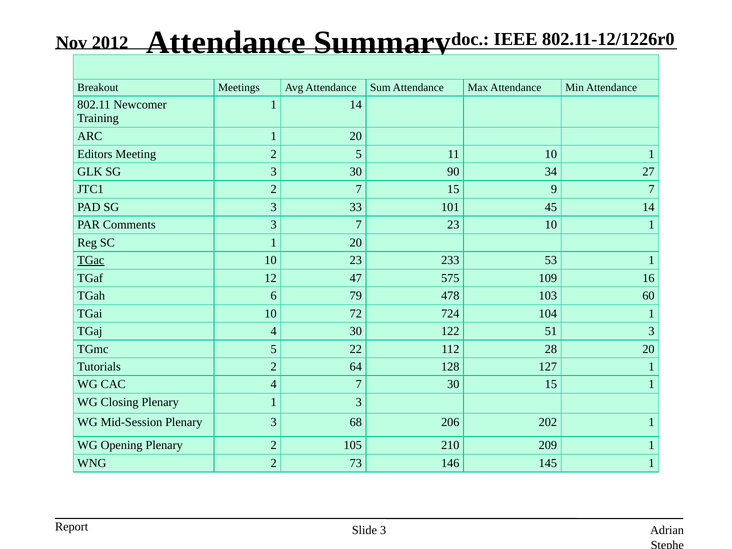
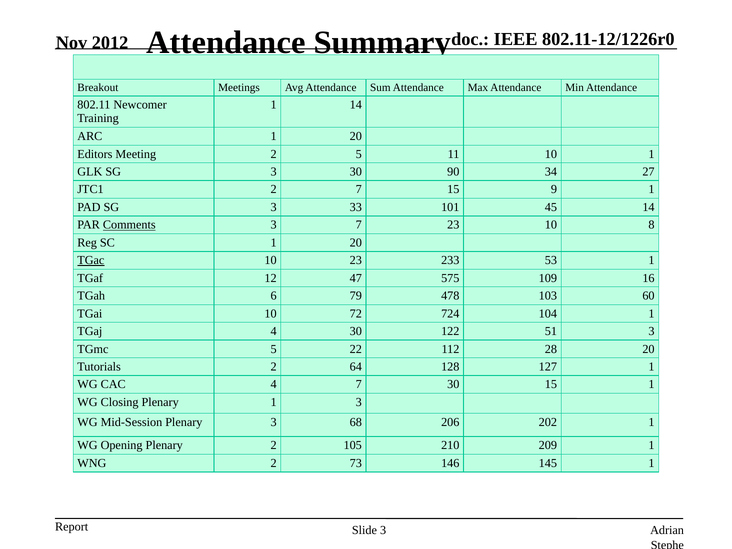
9 7: 7 -> 1
Comments underline: none -> present
23 10 1: 1 -> 8
